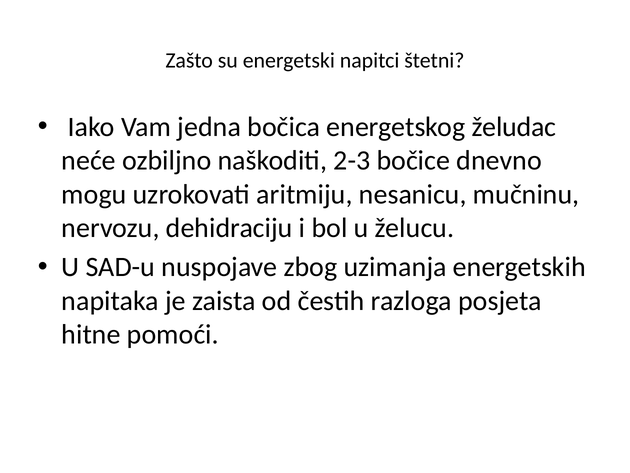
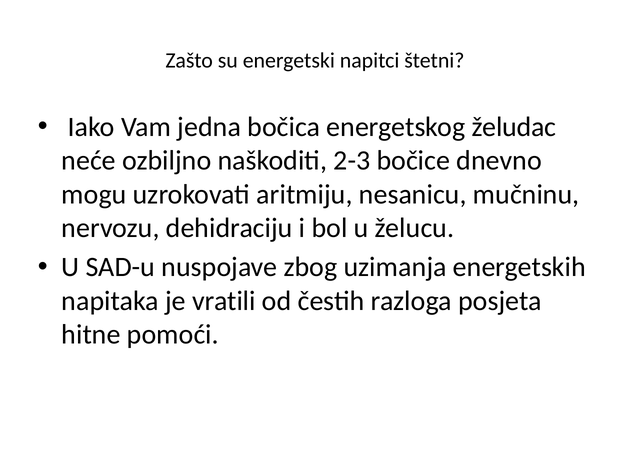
zaista: zaista -> vratili
